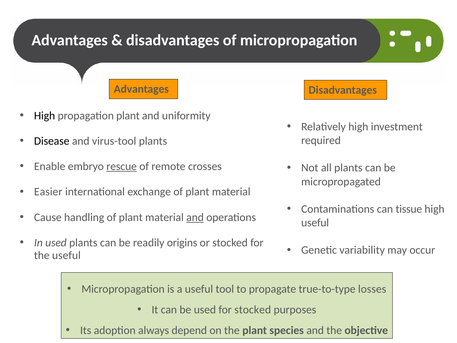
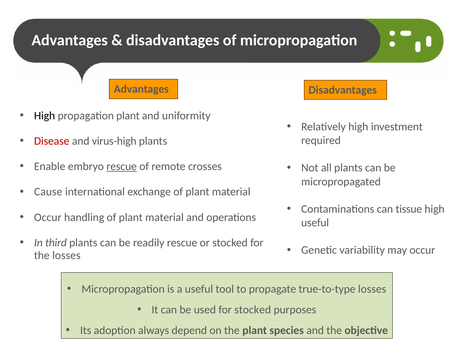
Disease colour: black -> red
virus-tool: virus-tool -> virus-high
Easier: Easier -> Cause
Cause at (48, 217): Cause -> Occur
and at (195, 217) underline: present -> none
In used: used -> third
readily origins: origins -> rescue
the useful: useful -> losses
